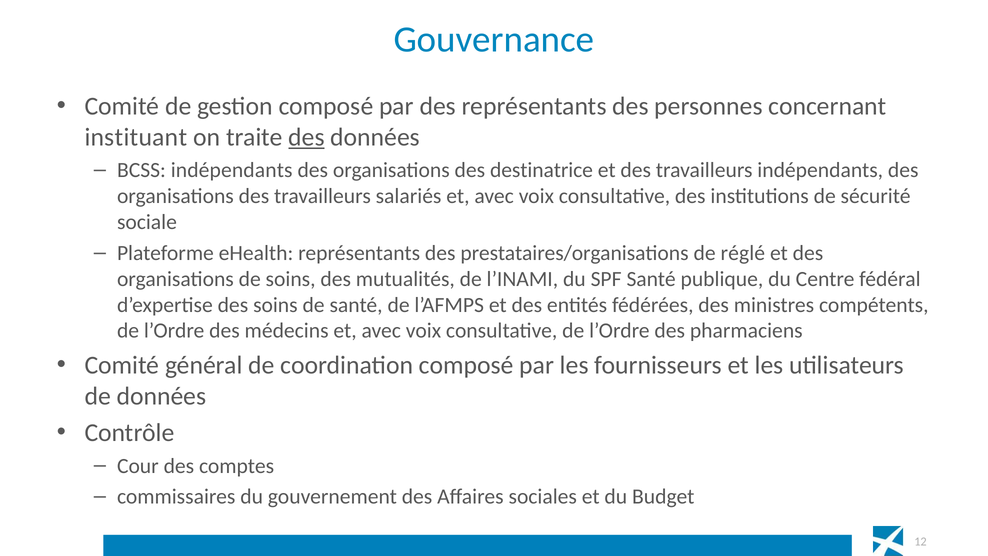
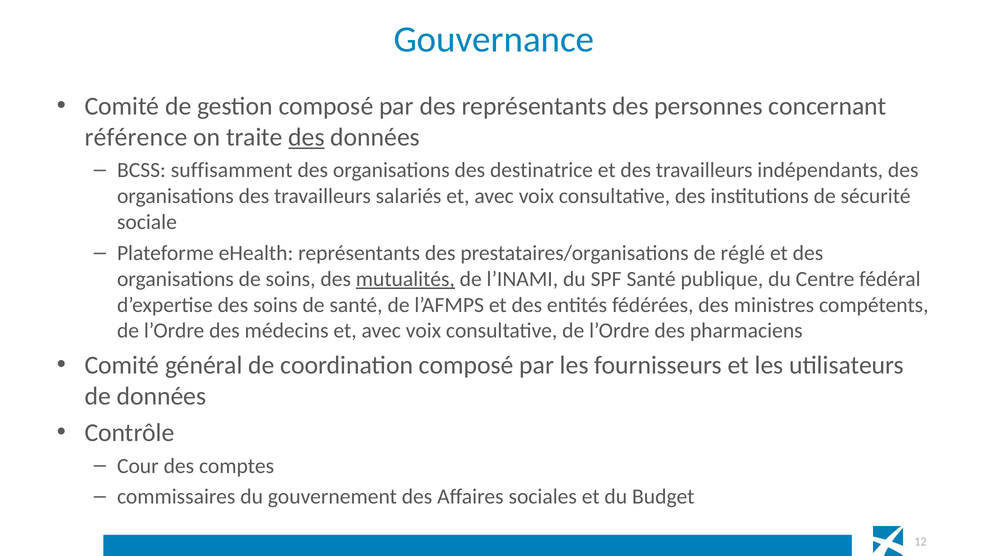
instituant: instituant -> référence
BCSS indépendants: indépendants -> suffisamment
mutualités underline: none -> present
